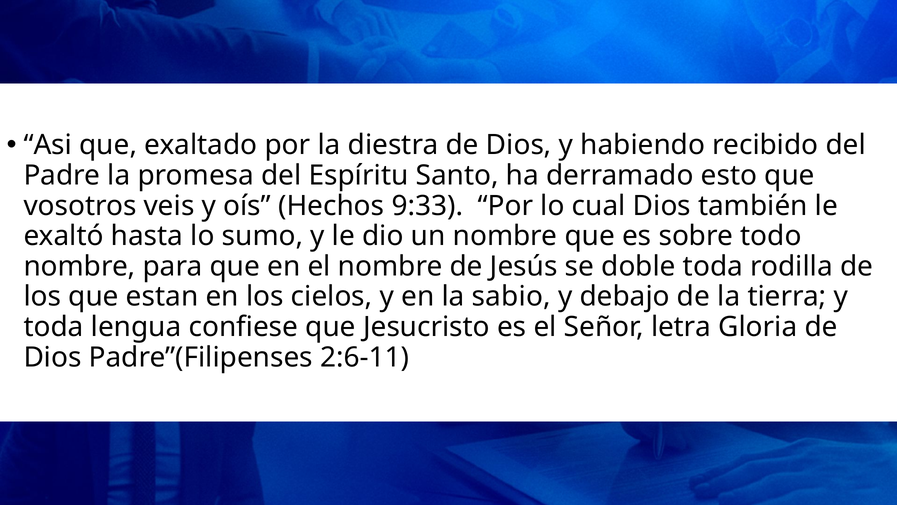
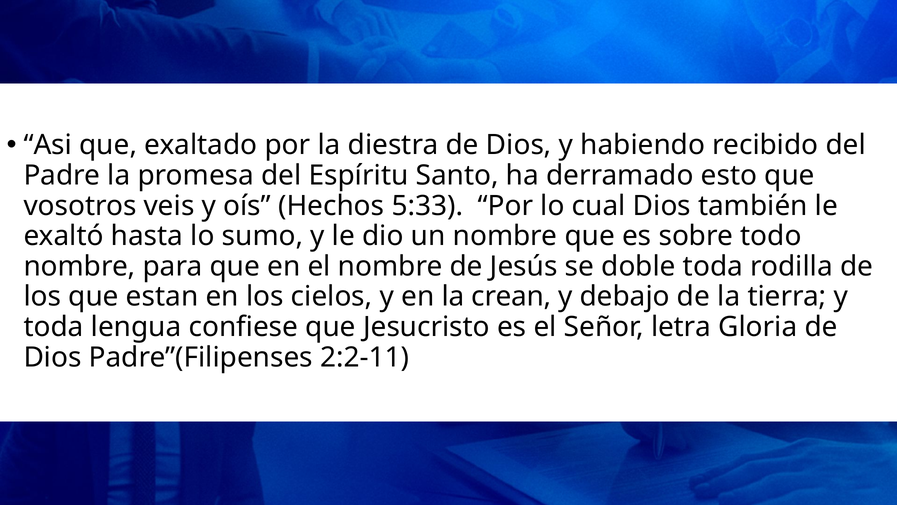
9:33: 9:33 -> 5:33
sabio: sabio -> crean
2:6-11: 2:6-11 -> 2:2-11
